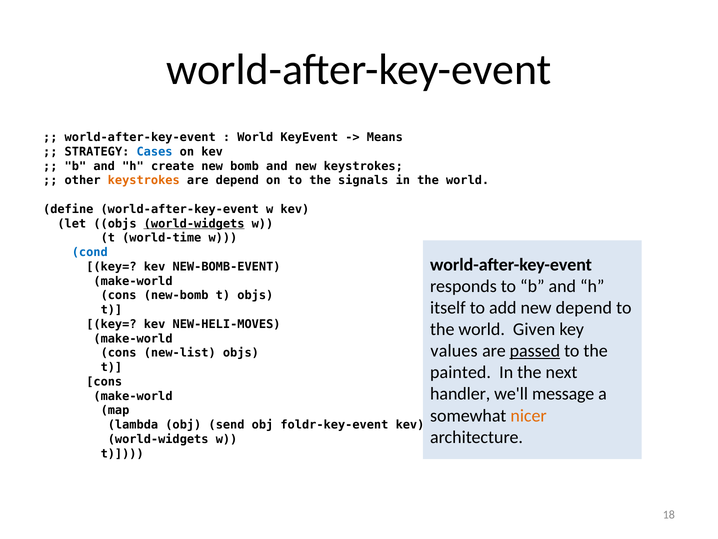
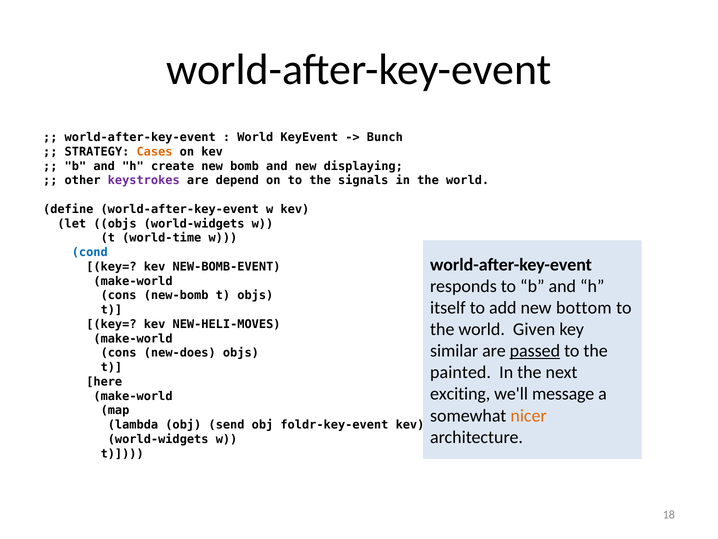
Means: Means -> Bunch
Cases colour: blue -> orange
new keystrokes: keystrokes -> displaying
keystrokes at (144, 180) colour: orange -> purple
world-widgets at (194, 223) underline: present -> none
new depend: depend -> bottom
values: values -> similar
new-list: new-list -> new-does
cons at (104, 381): cons -> here
handler: handler -> exciting
